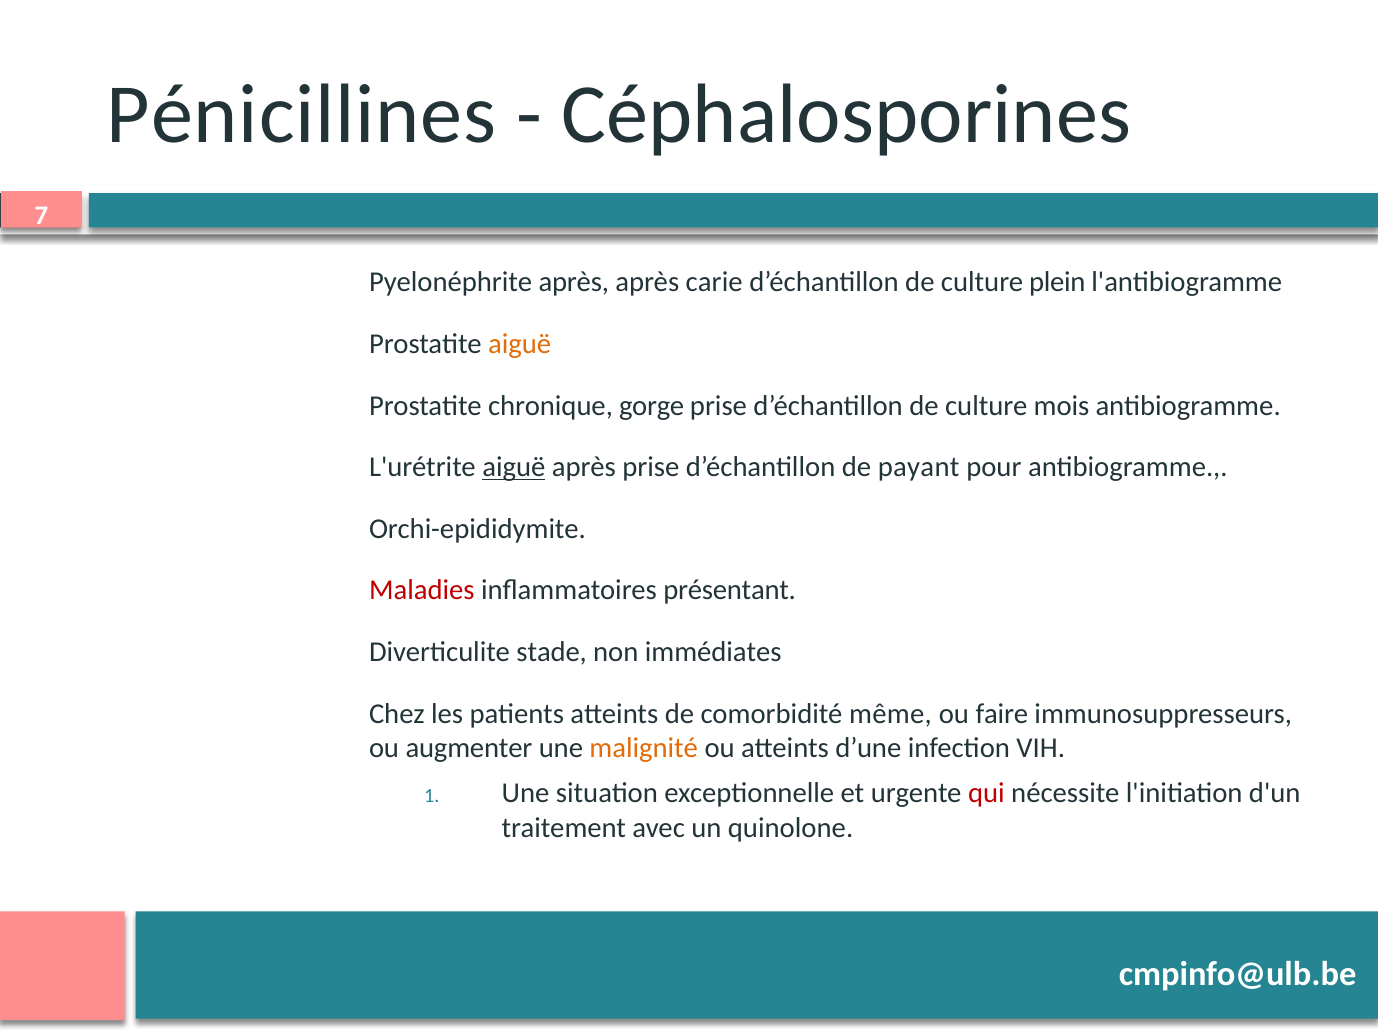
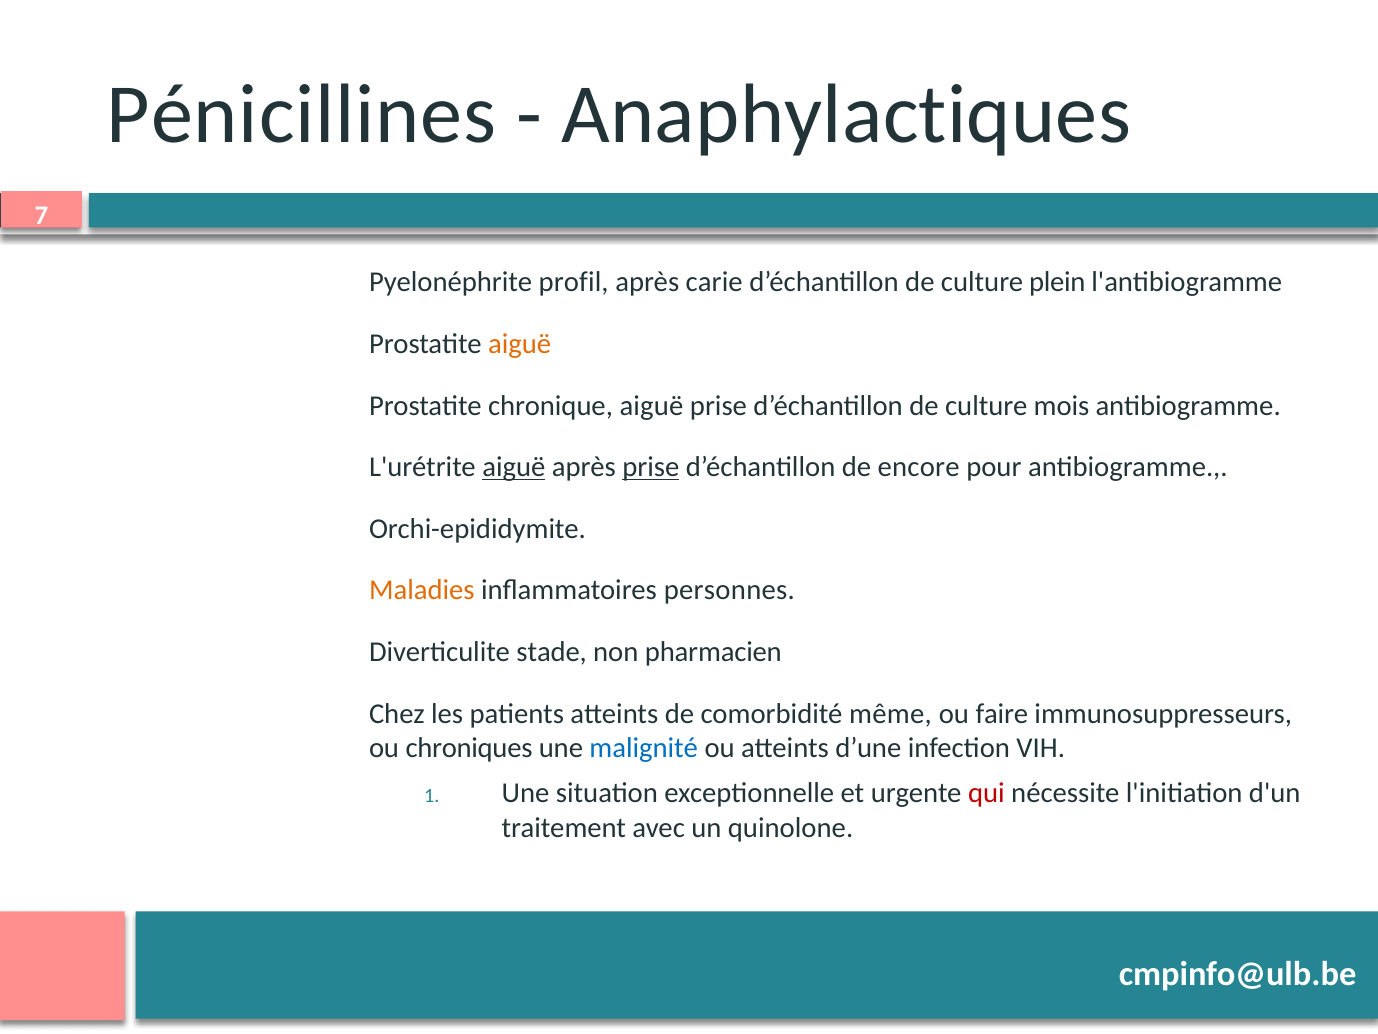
Céphalosporines: Céphalosporines -> Anaphylactiques
Pyelonéphrite après: après -> profil
chronique gorge: gorge -> aiguë
prise at (651, 467) underline: none -> present
payant: payant -> encore
Maladies colour: red -> orange
présentant: présentant -> personnes
immédiates: immédiates -> pharmacien
augmenter: augmenter -> chroniques
malignité colour: orange -> blue
